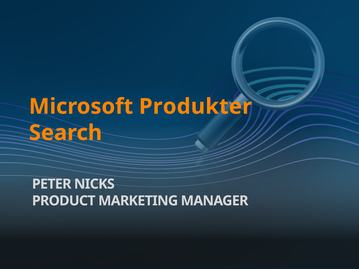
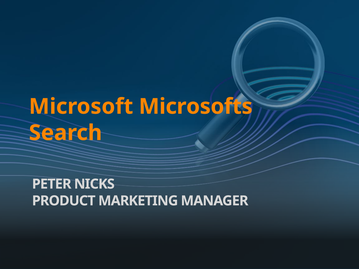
Produkter: Produkter -> Microsofts
